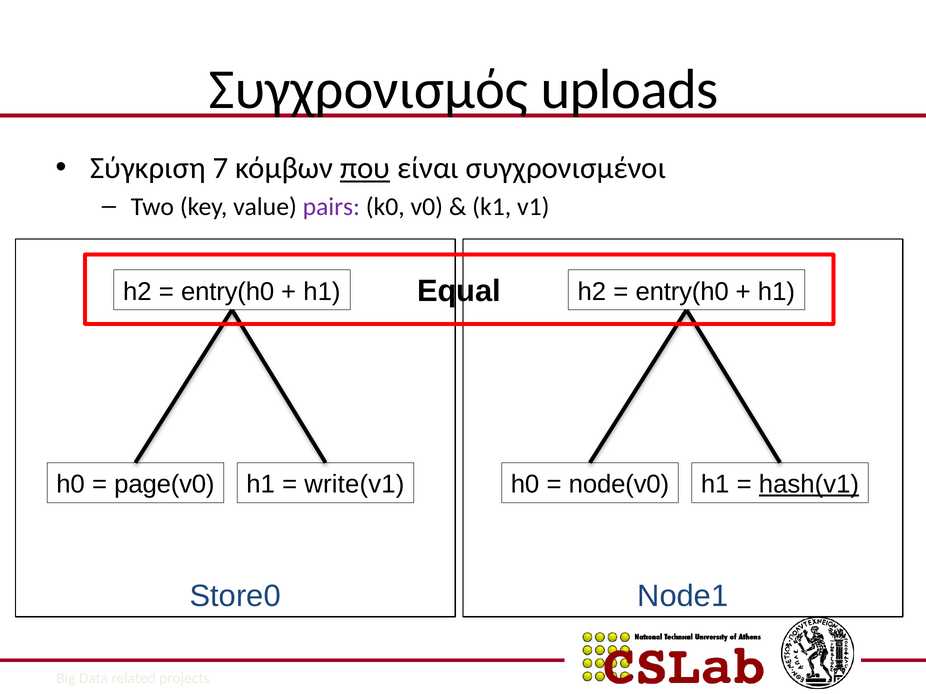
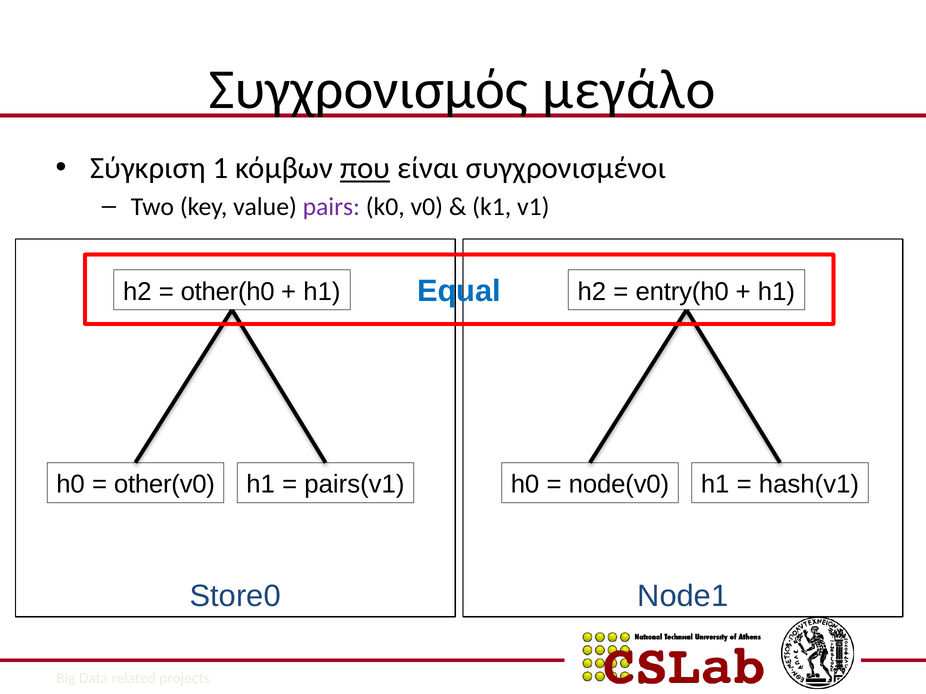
uploads: uploads -> μεγάλο
7: 7 -> 1
Equal colour: black -> blue
entry(h0 at (228, 292): entry(h0 -> other(h0
page(v0: page(v0 -> other(v0
write(v1: write(v1 -> pairs(v1
hash(v1 underline: present -> none
